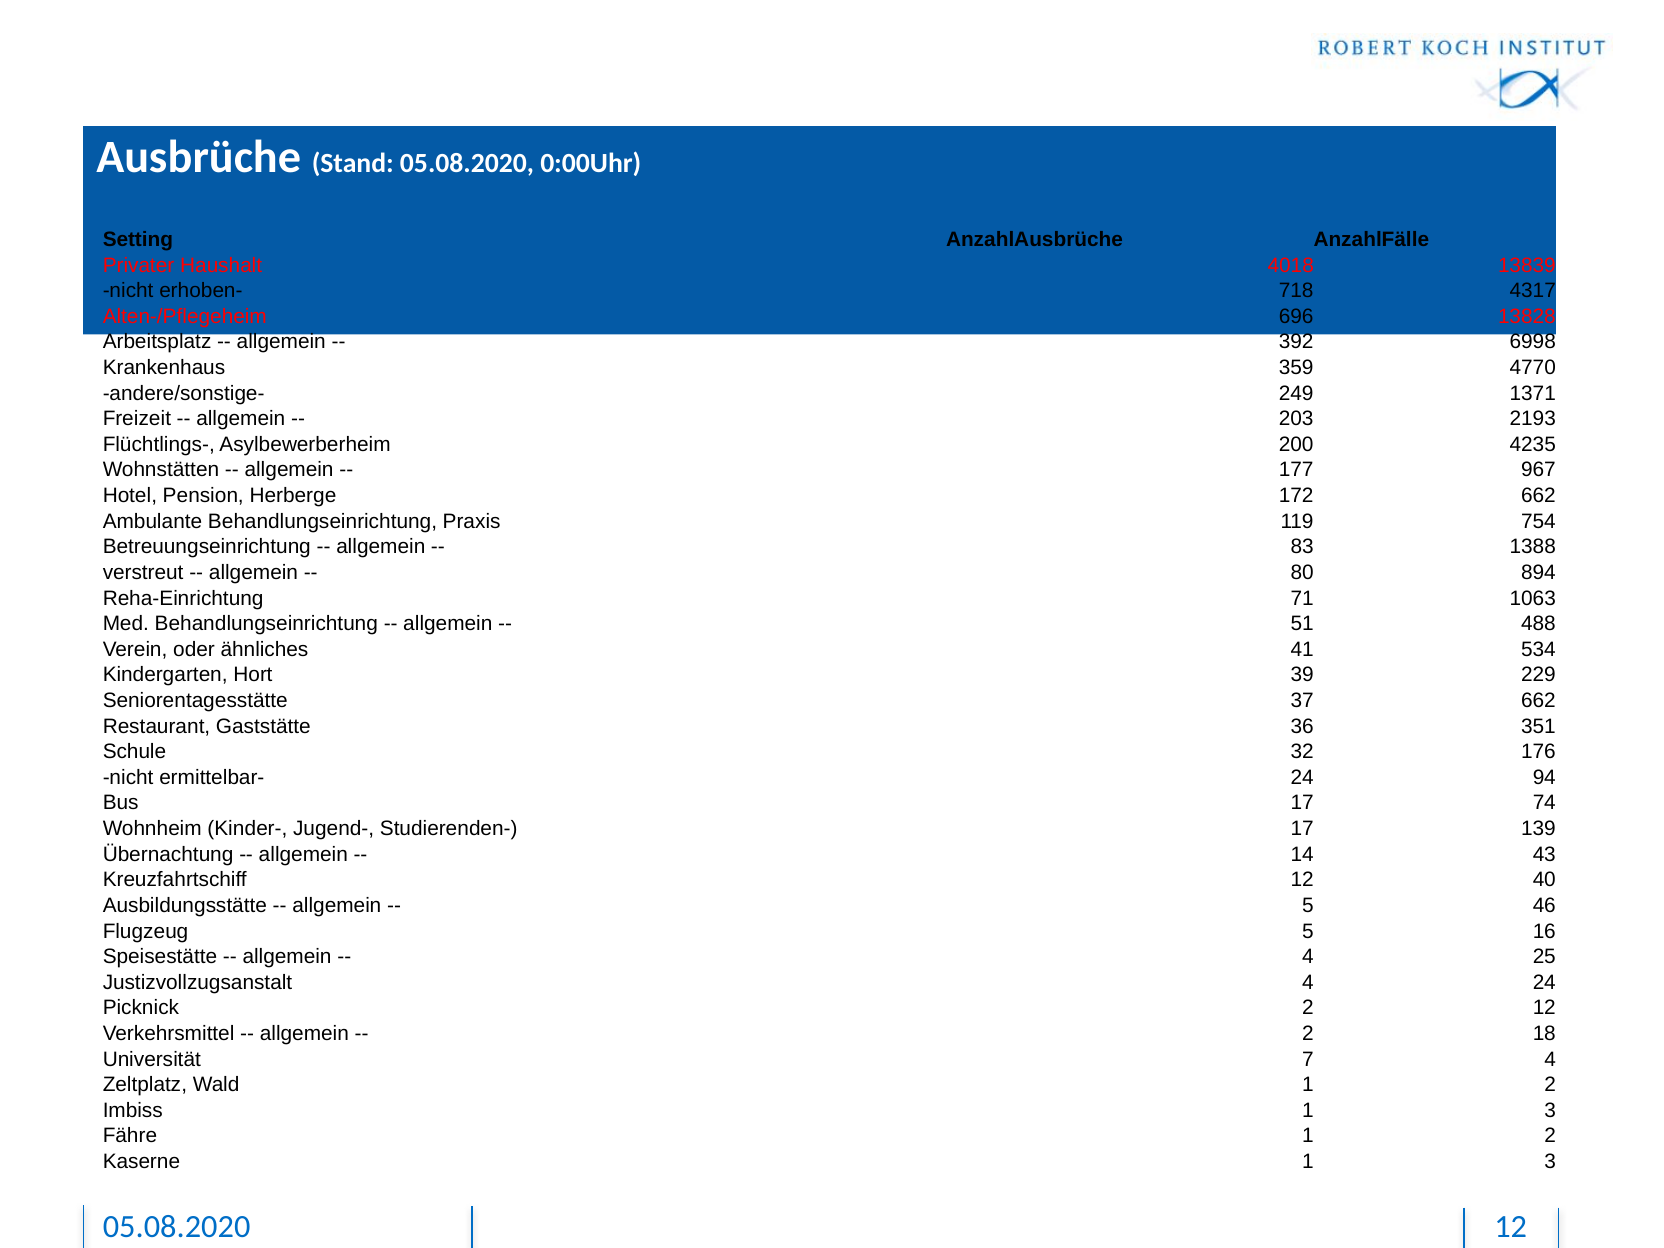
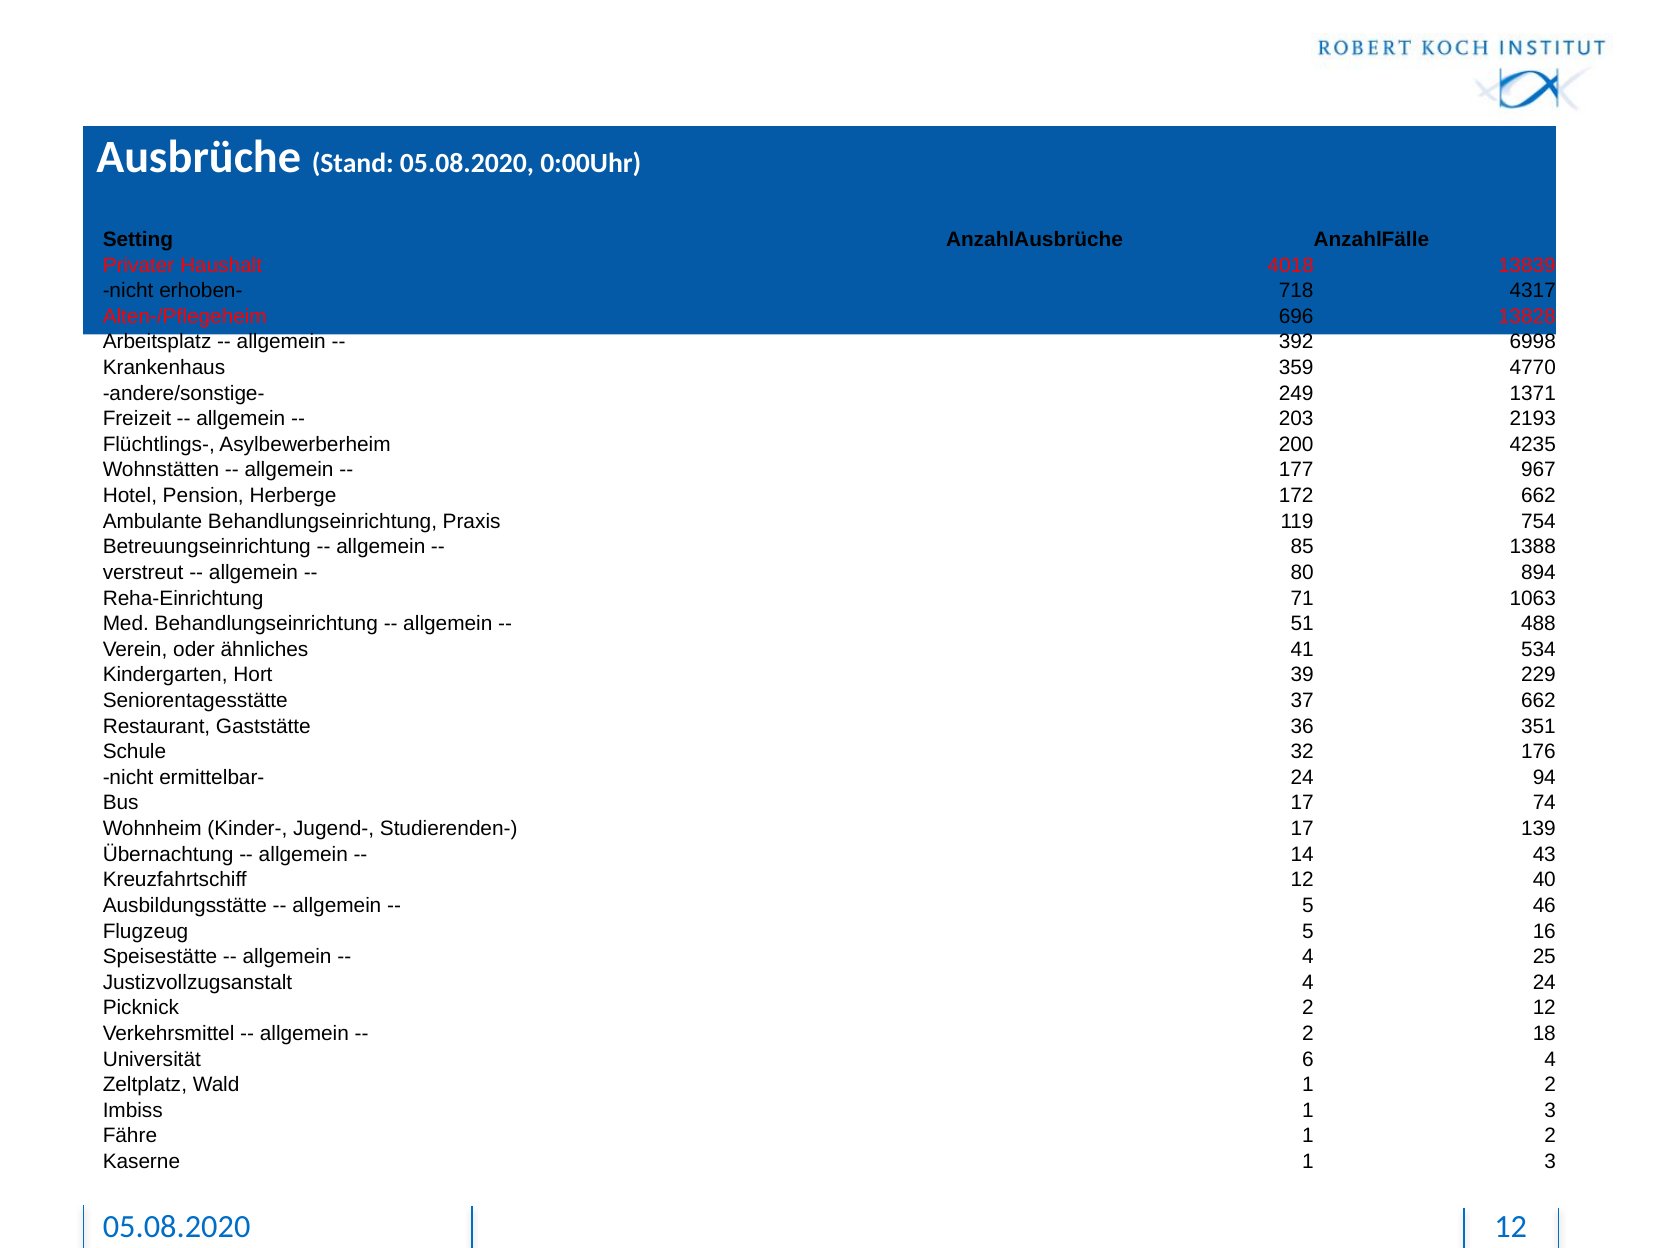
83: 83 -> 85
7: 7 -> 6
